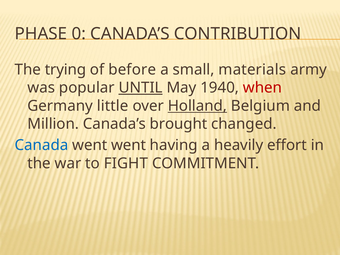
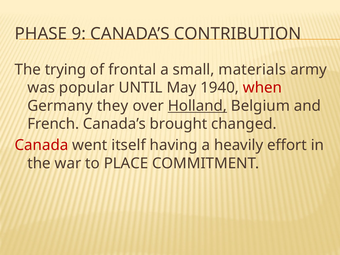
0: 0 -> 9
before: before -> frontal
UNTIL underline: present -> none
little: little -> they
Million: Million -> French
Canada colour: blue -> red
went went: went -> itself
FIGHT: FIGHT -> PLACE
